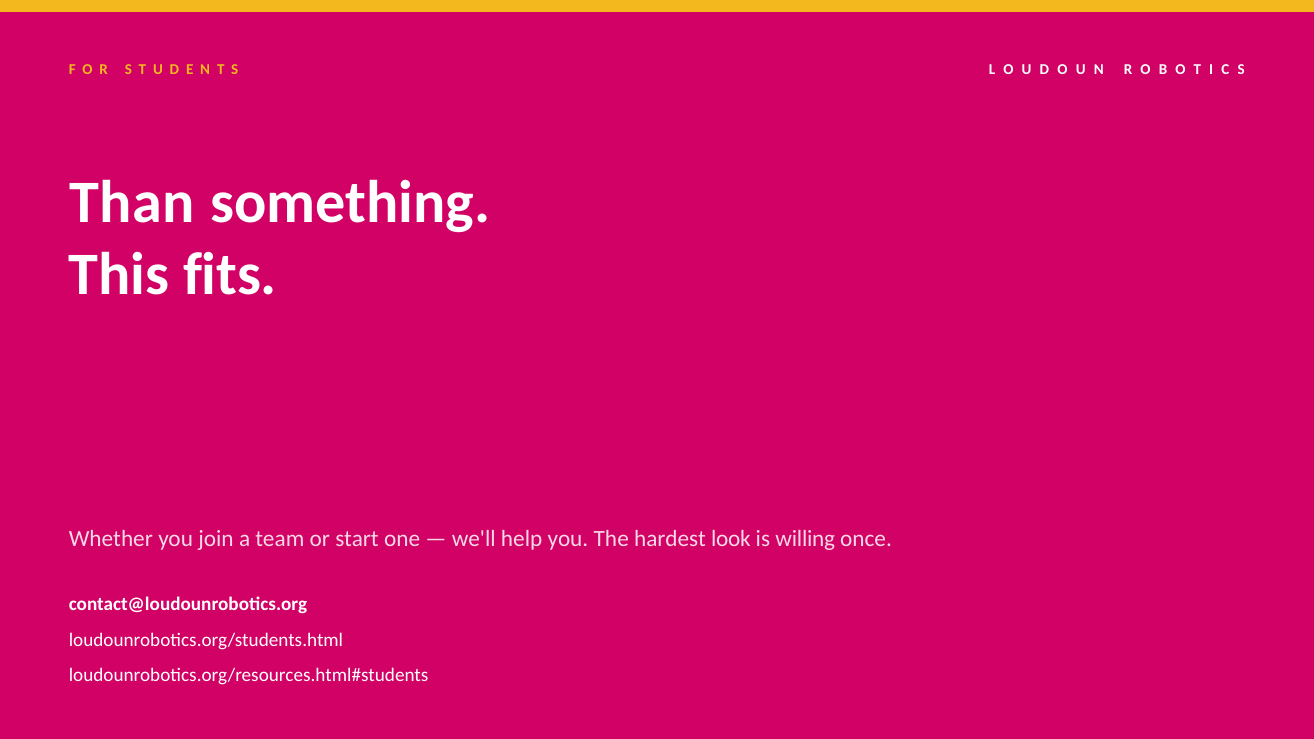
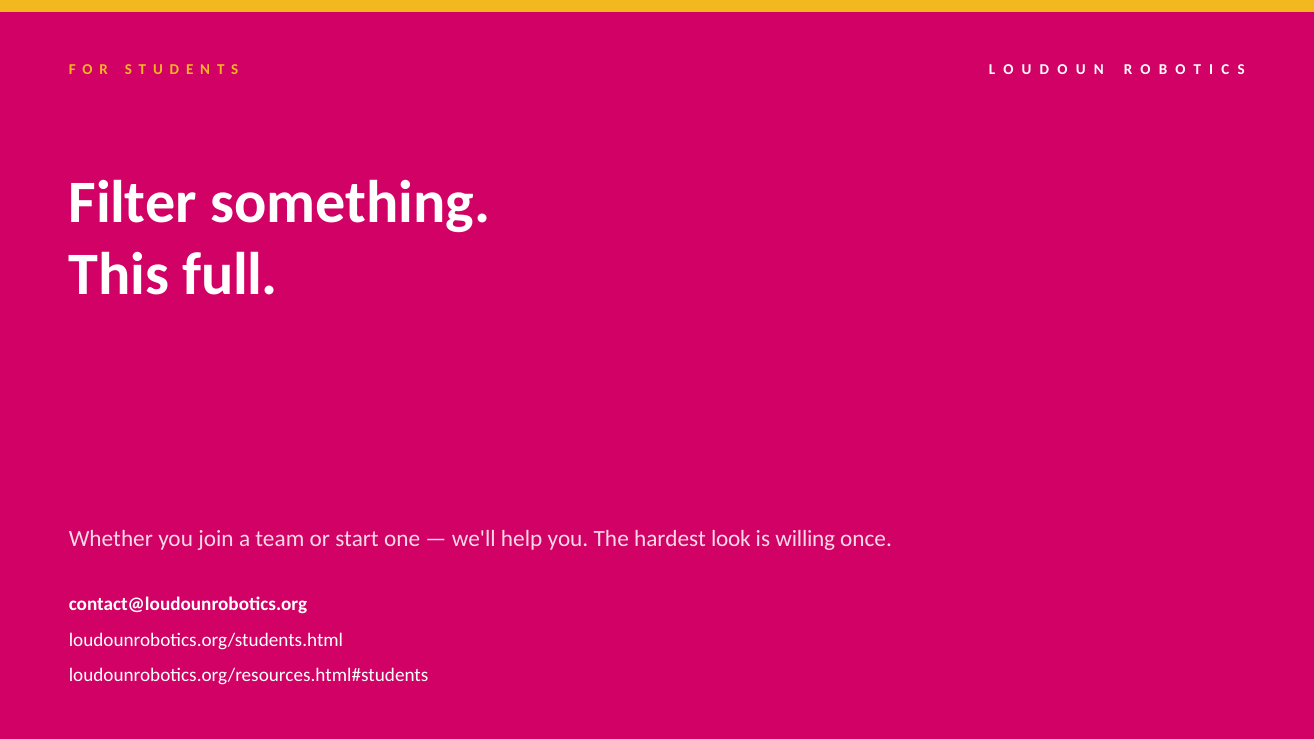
Than: Than -> Filter
fits: fits -> full
